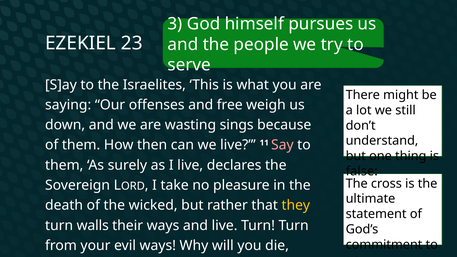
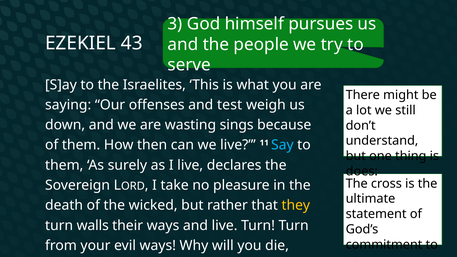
23: 23 -> 43
free: free -> test
Say colour: pink -> light blue
false: false -> does
